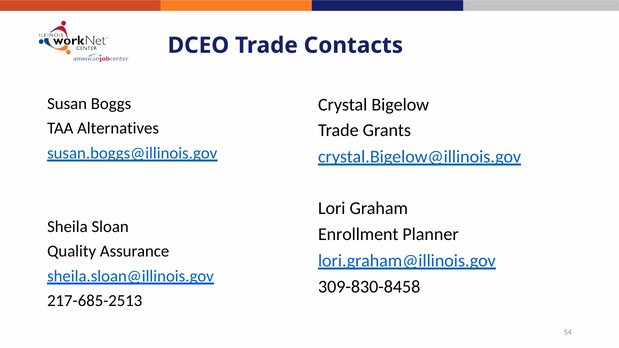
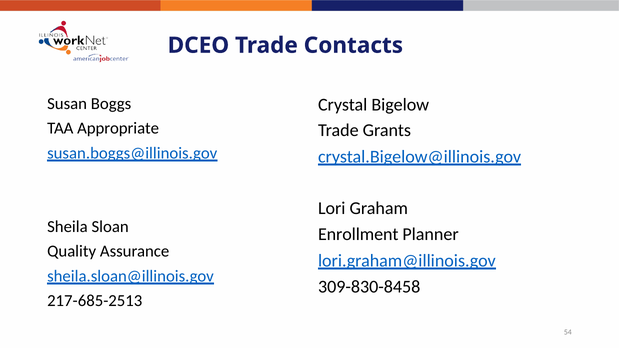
Alternatives: Alternatives -> Appropriate
